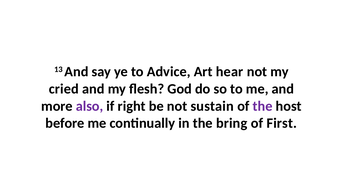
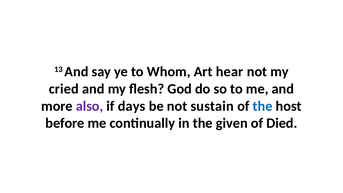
Advice: Advice -> Whom
right: right -> days
the at (263, 106) colour: purple -> blue
bring: bring -> given
First: First -> Died
